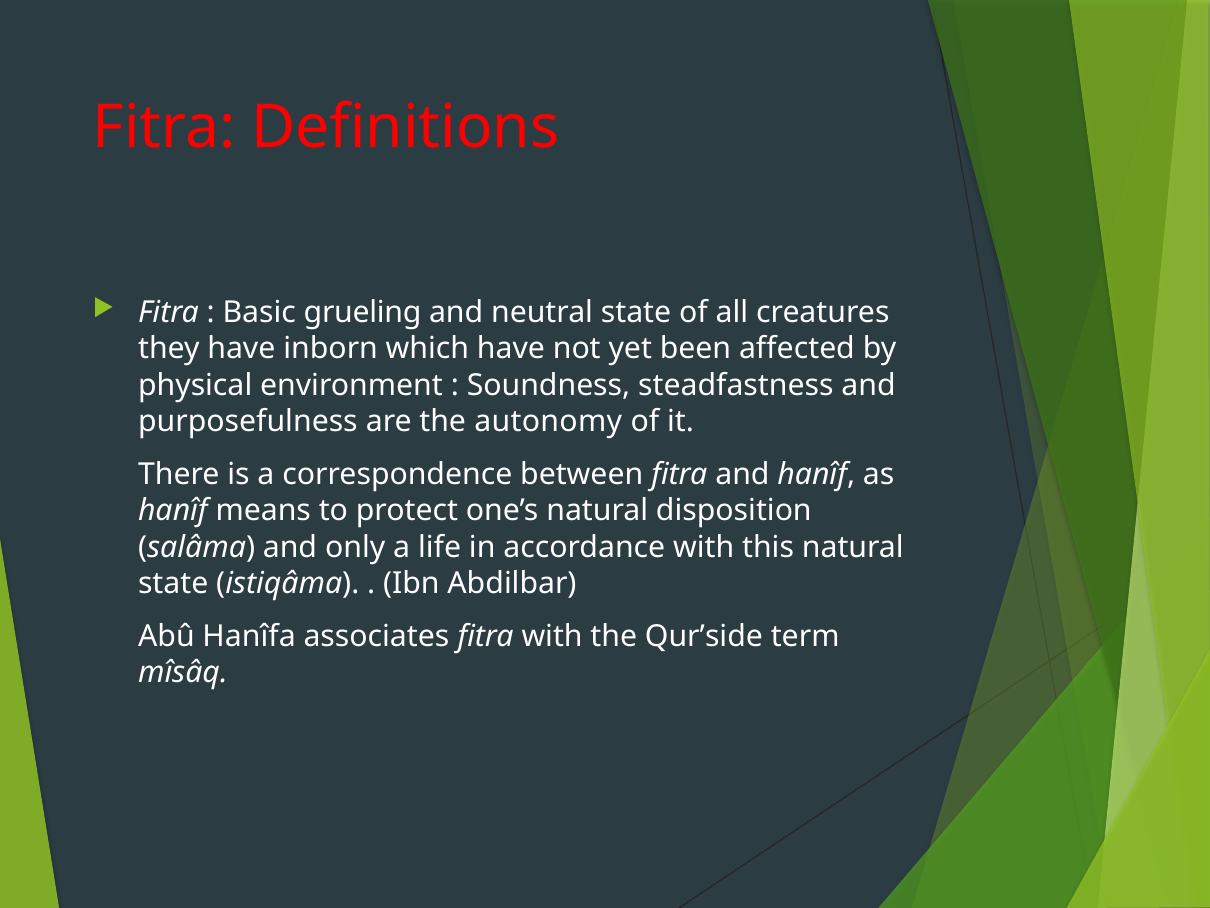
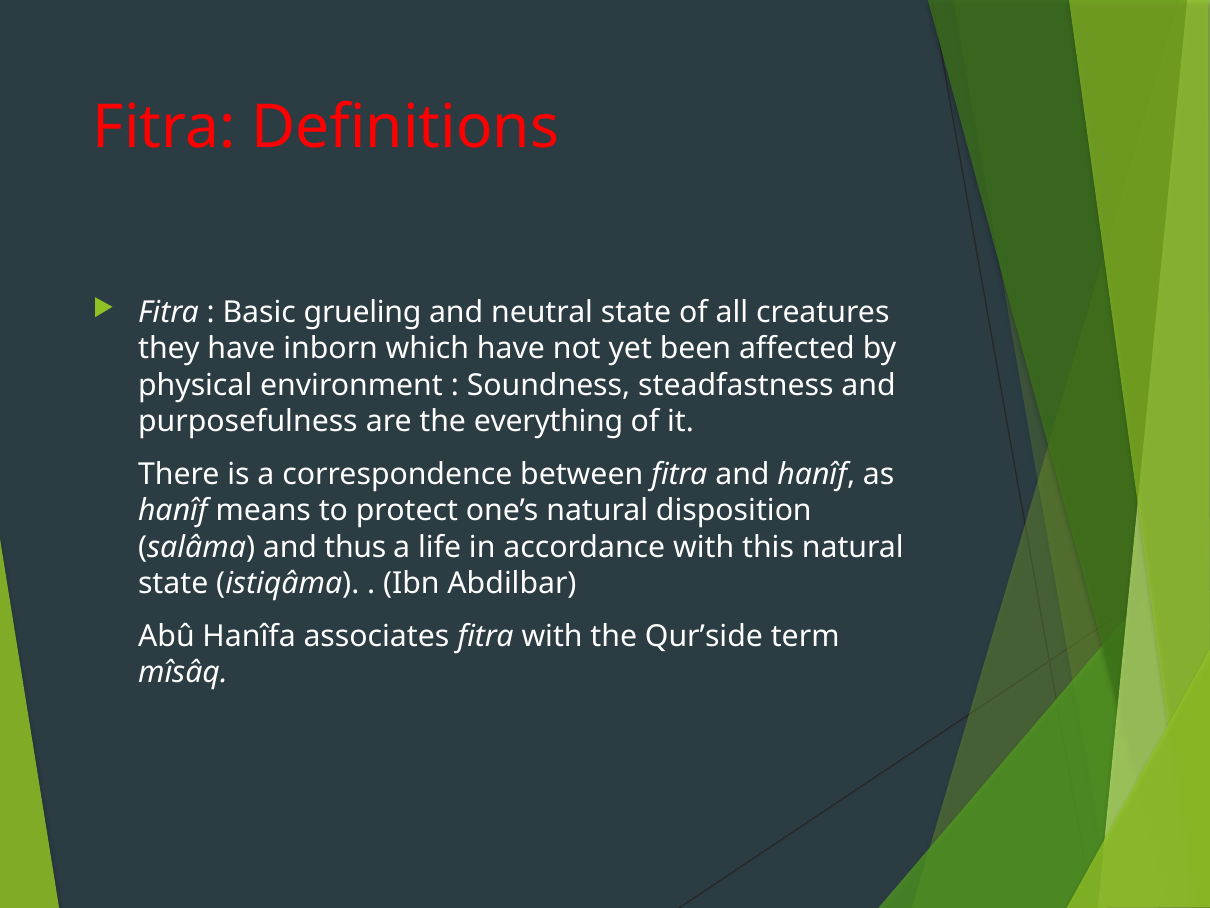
autonomy: autonomy -> everything
only: only -> thus
